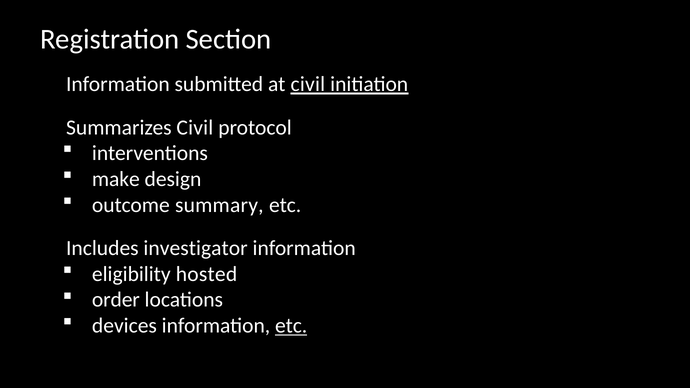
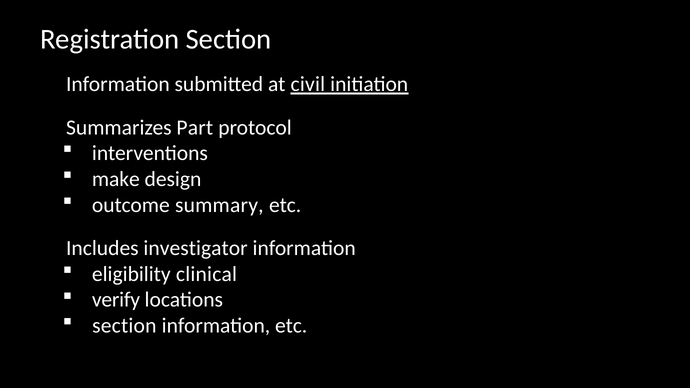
Summarizes Civil: Civil -> Part
hosted: hosted -> clinical
order: order -> verify
devices at (124, 326): devices -> section
etc at (291, 326) underline: present -> none
